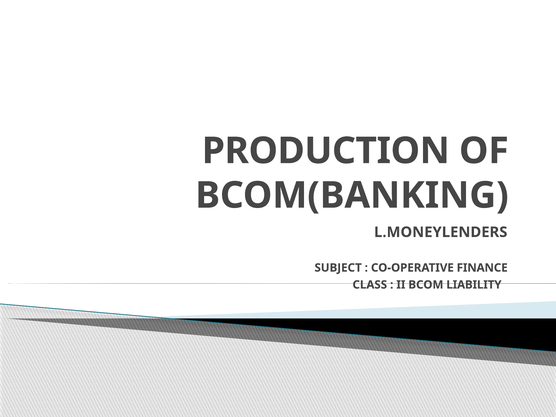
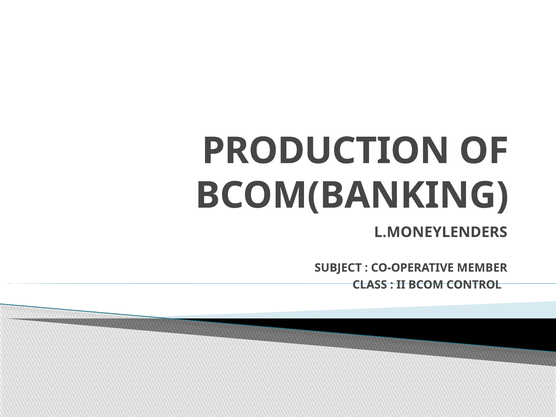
FINANCE: FINANCE -> MEMBER
LIABILITY: LIABILITY -> CONTROL
